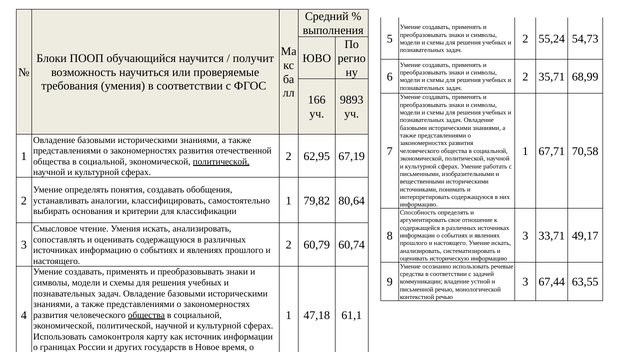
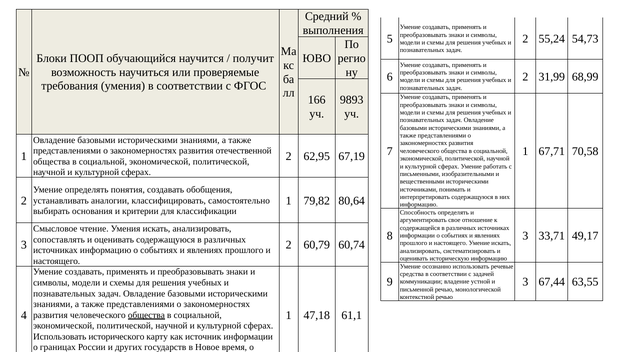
35,71: 35,71 -> 31,99
политической at (221, 162) underline: present -> none
самоконтроля: самоконтроля -> исторического
